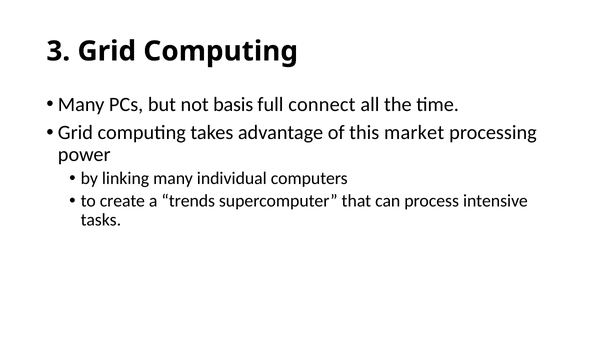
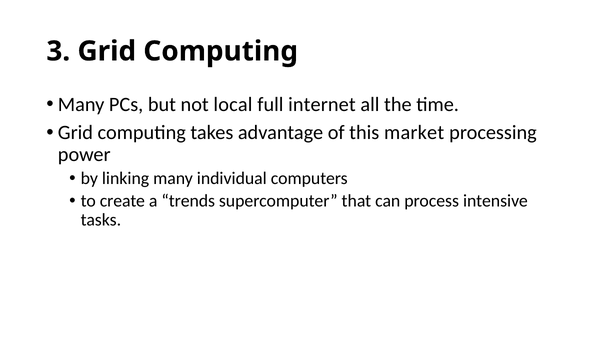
basis: basis -> local
connect: connect -> internet
